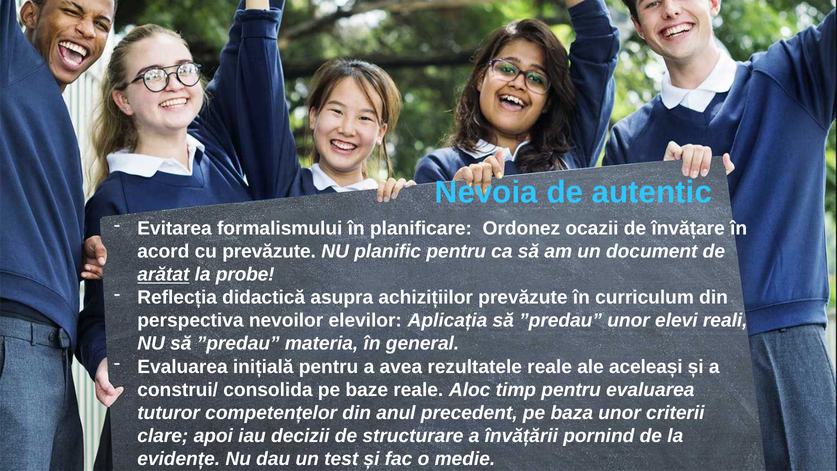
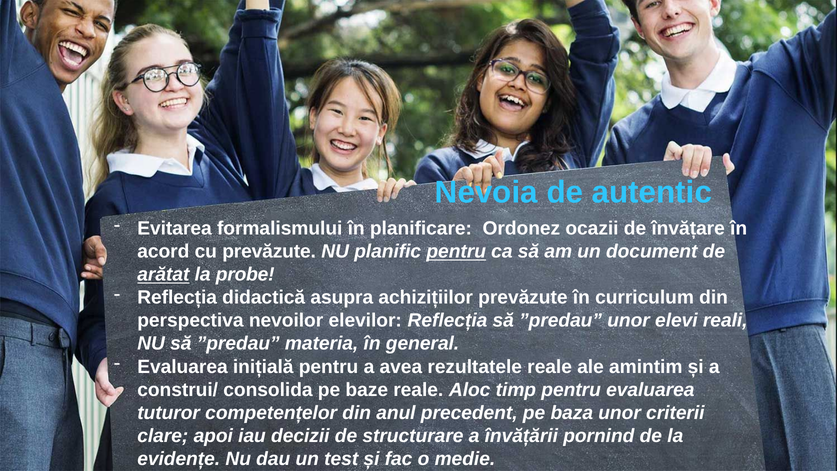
pentru at (456, 251) underline: none -> present
elevilor Aplicația: Aplicația -> Reflecția
aceleași: aceleași -> amintim
